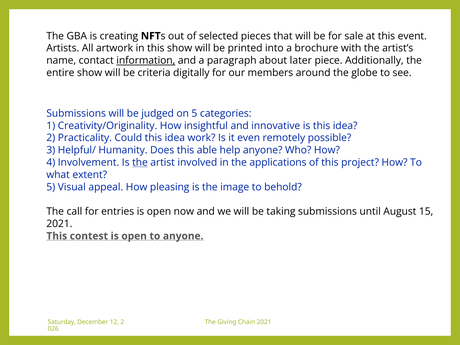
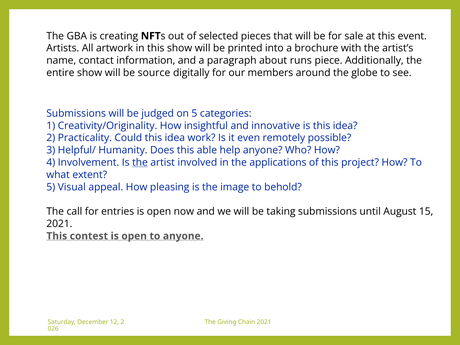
information underline: present -> none
later: later -> runs
criteria: criteria -> source
